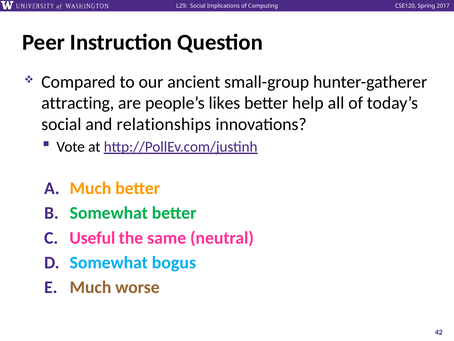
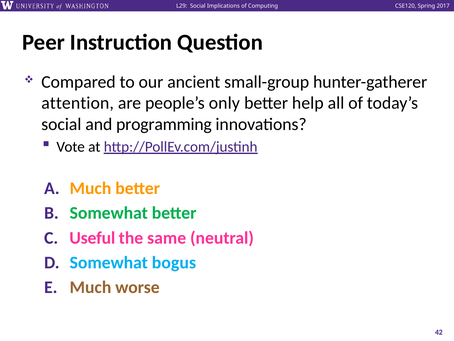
attracting: attracting -> attention
likes: likes -> only
relationships: relationships -> programming
